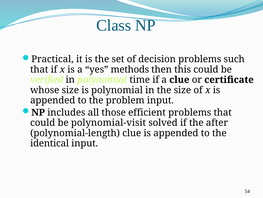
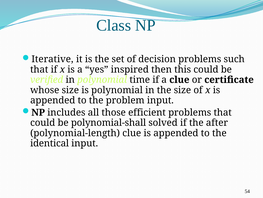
Practical: Practical -> Iterative
methods: methods -> inspired
polynomial-visit: polynomial-visit -> polynomial-shall
